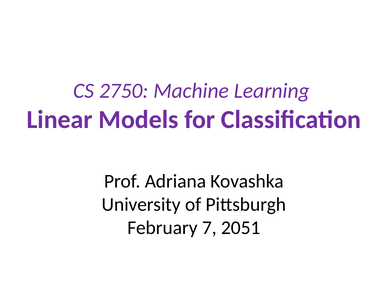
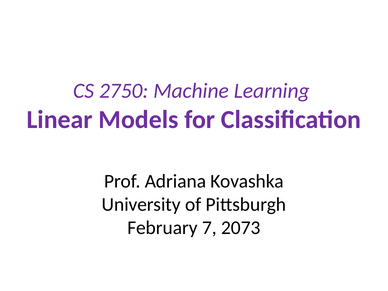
2051: 2051 -> 2073
